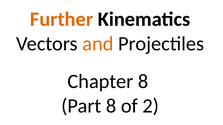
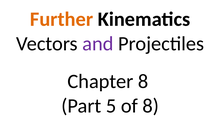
and colour: orange -> purple
Part 8: 8 -> 5
of 2: 2 -> 8
